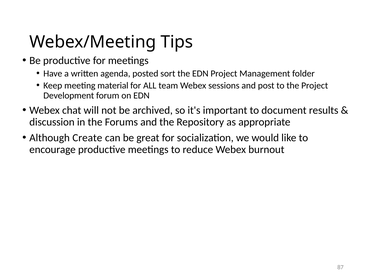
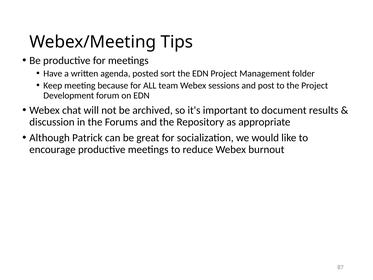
material: material -> because
Create: Create -> Patrick
